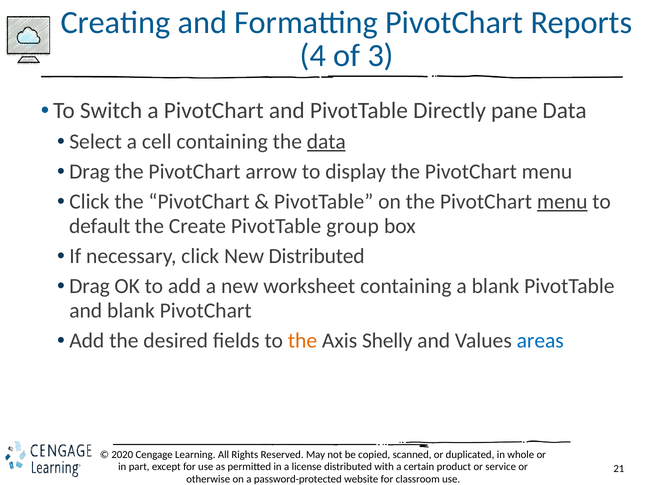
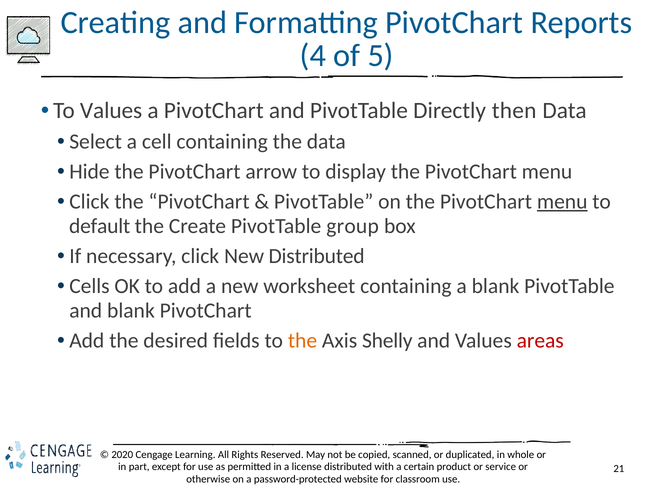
3: 3 -> 5
To Switch: Switch -> Values
pane: pane -> then
data at (326, 142) underline: present -> none
Drag at (90, 172): Drag -> Hide
Drag at (90, 286): Drag -> Cells
areas colour: blue -> red
